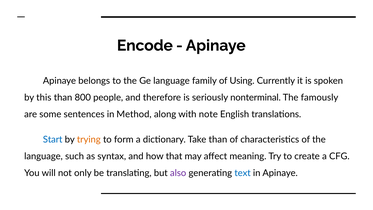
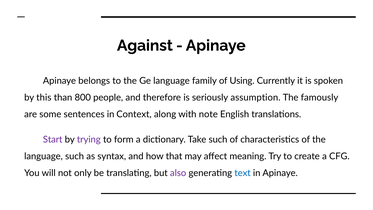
Encode: Encode -> Against
nonterminal: nonterminal -> assumption
Method: Method -> Context
Start colour: blue -> purple
trying colour: orange -> purple
Take than: than -> such
